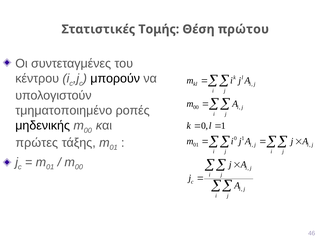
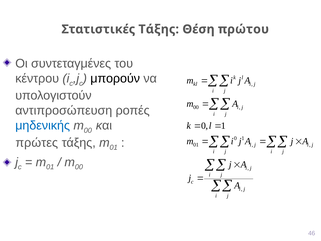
Στατιστικές Τομής: Τομής -> Τάξης
τμηματοποιημένο: τμηματοποιημένο -> αντιπροσώπευση
μηδενικής colour: black -> blue
